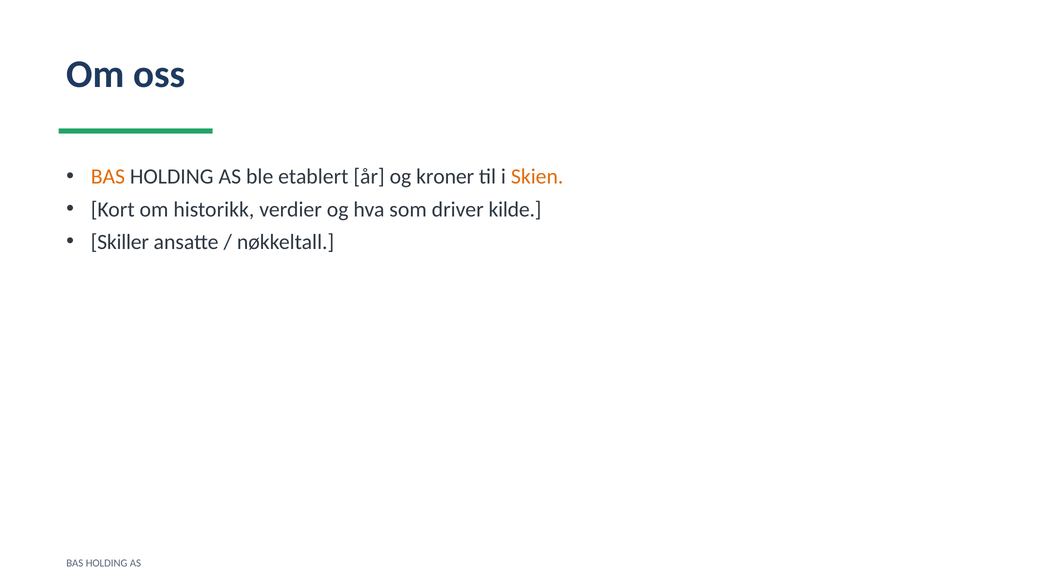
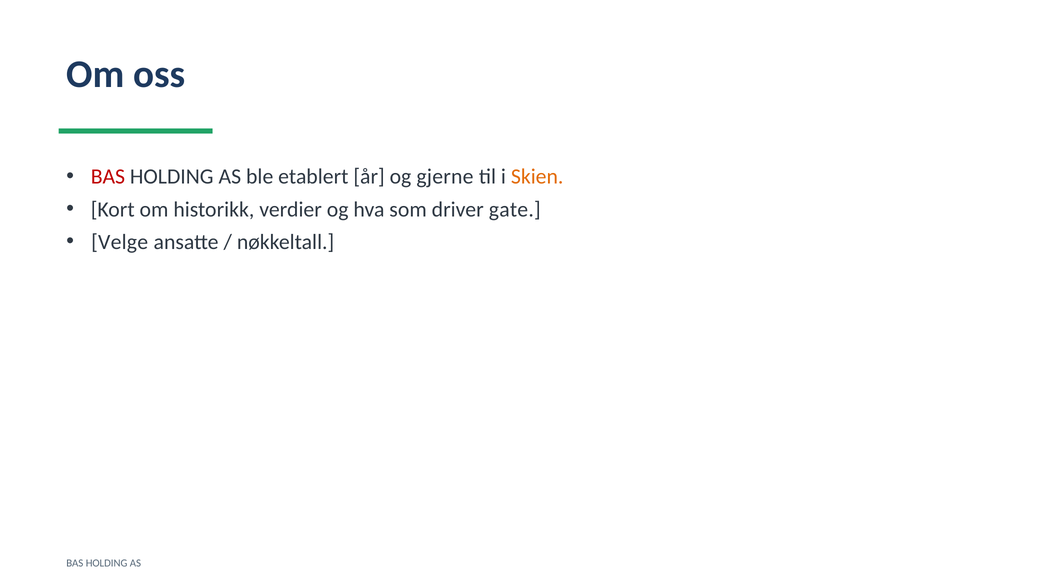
BAS at (108, 177) colour: orange -> red
kroner: kroner -> gjerne
kilde: kilde -> gate
Skiller: Skiller -> Velge
